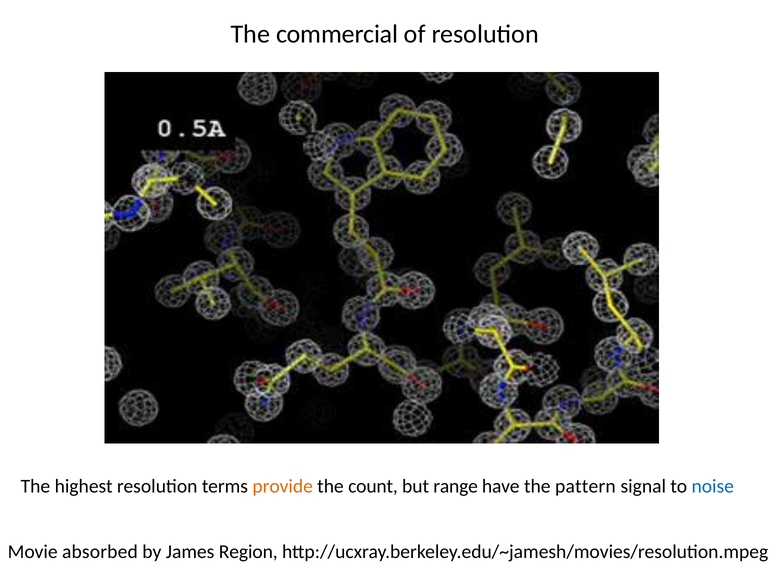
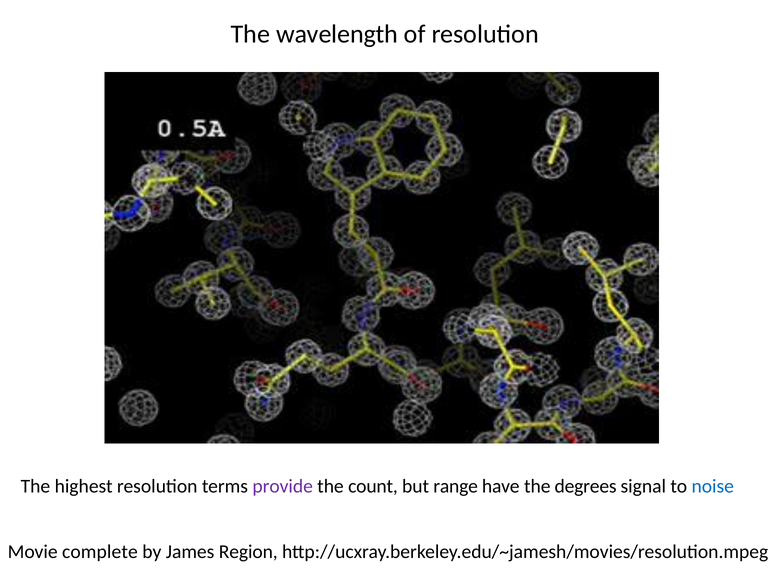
commercial: commercial -> wavelength
provide colour: orange -> purple
pattern: pattern -> degrees
absorbed: absorbed -> complete
